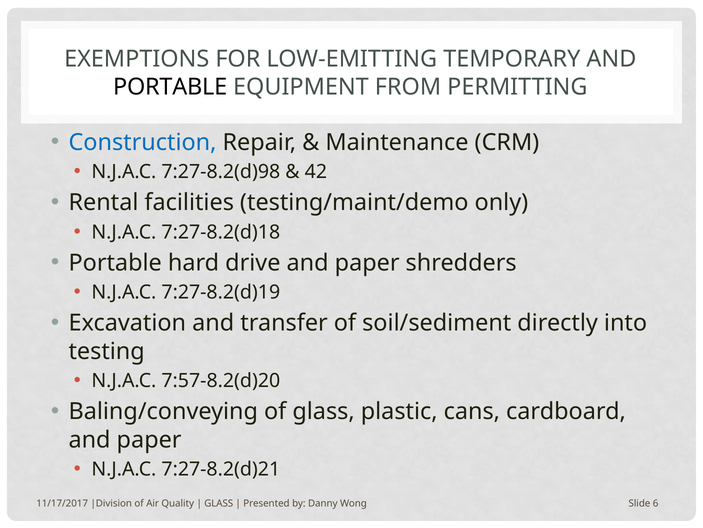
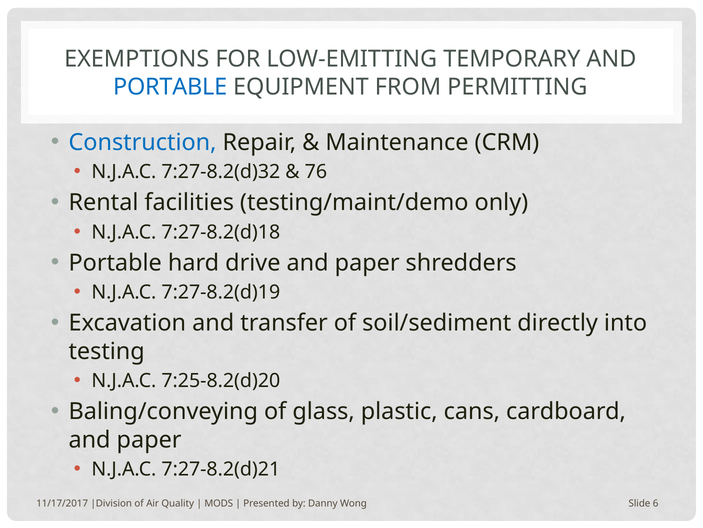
PORTABLE at (170, 87) colour: black -> blue
7:27-8.2(d)98: 7:27-8.2(d)98 -> 7:27-8.2(d)32
42: 42 -> 76
7:57-8.2(d)20: 7:57-8.2(d)20 -> 7:25-8.2(d)20
GLASS at (219, 503): GLASS -> MODS
